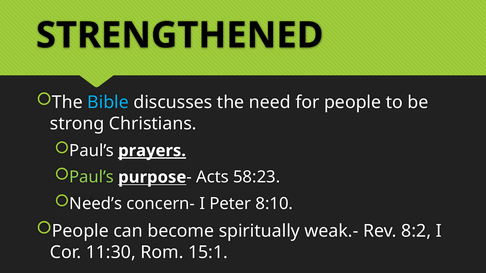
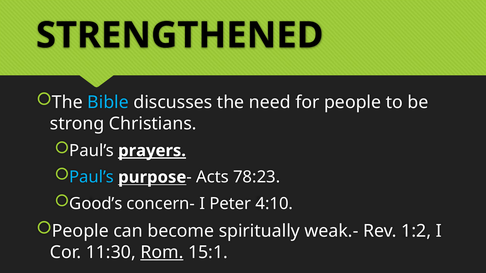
Paul’s at (92, 177) colour: light green -> light blue
58:23: 58:23 -> 78:23
Need’s: Need’s -> Good’s
8:10: 8:10 -> 4:10
8:2: 8:2 -> 1:2
Rom underline: none -> present
